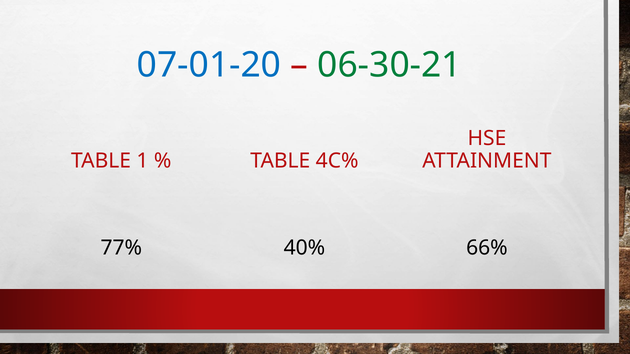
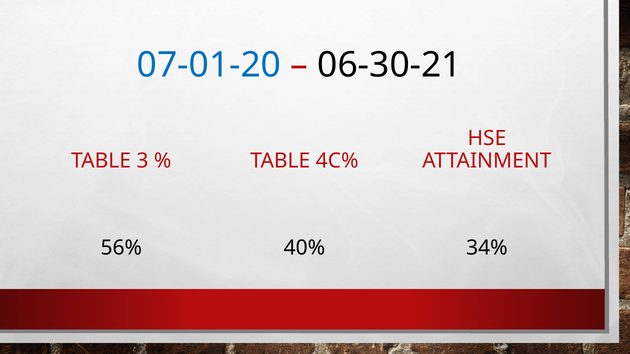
06-30-21 colour: green -> black
1: 1 -> 3
77%: 77% -> 56%
66%: 66% -> 34%
